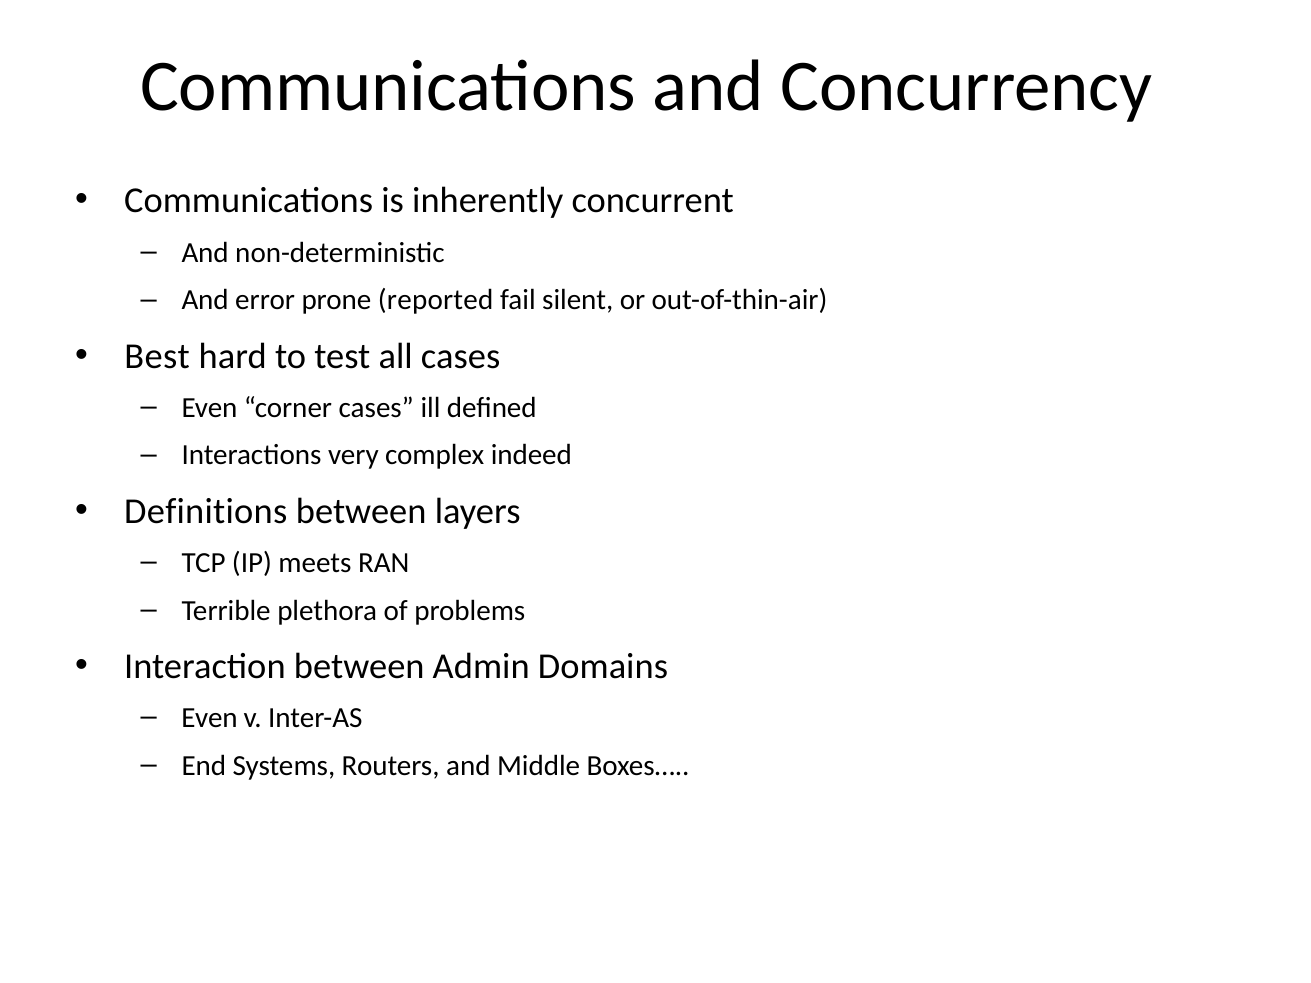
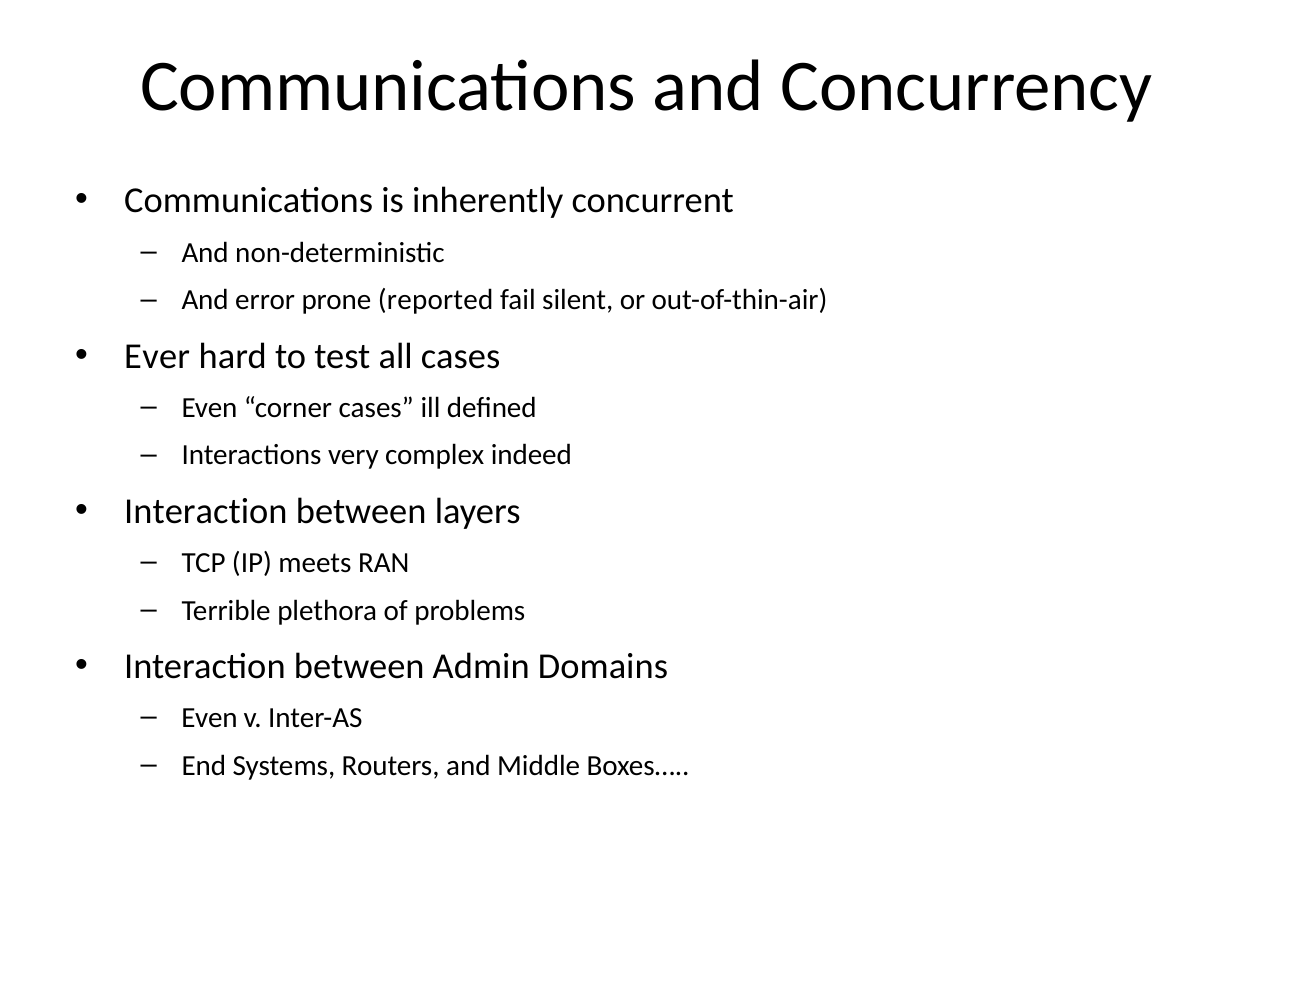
Best: Best -> Ever
Definitions at (206, 511): Definitions -> Interaction
